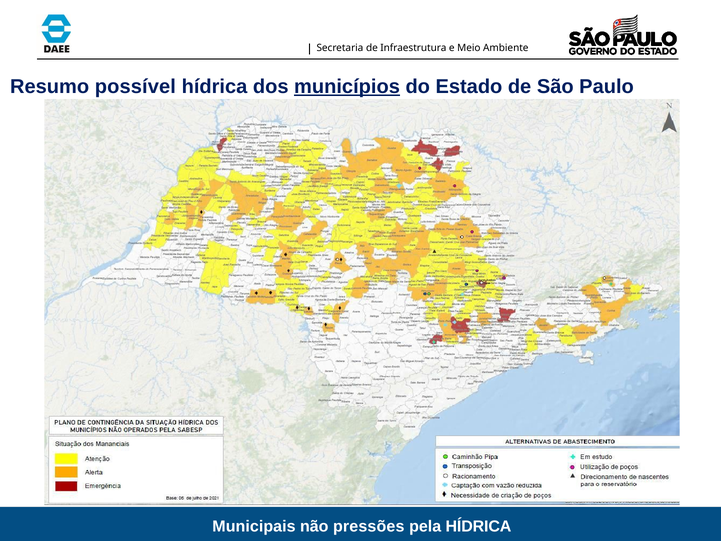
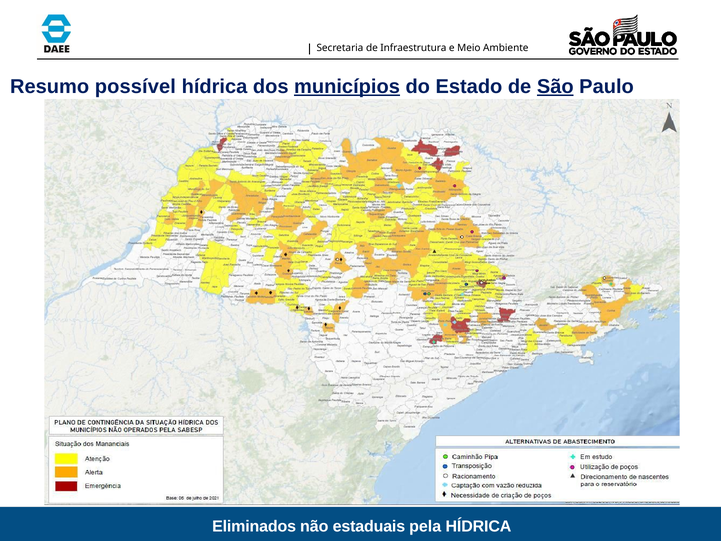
São underline: none -> present
Municipais: Municipais -> Eliminados
pressões: pressões -> estaduais
